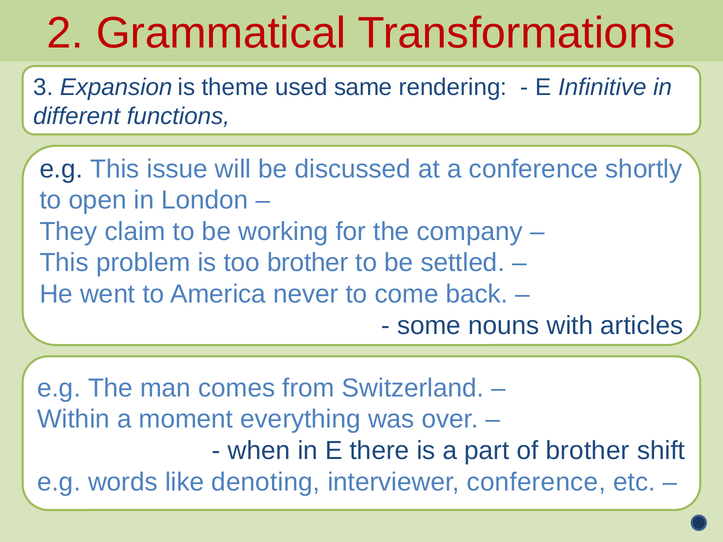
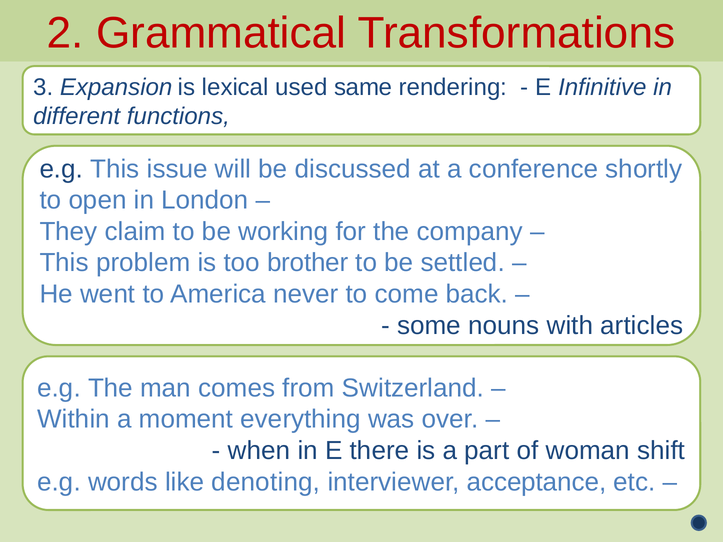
theme: theme -> lexical
of brother: brother -> woman
interviewer conference: conference -> acceptance
